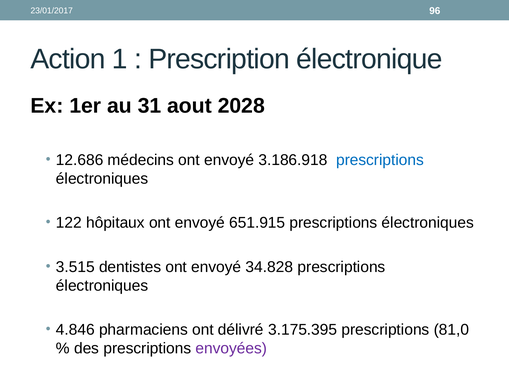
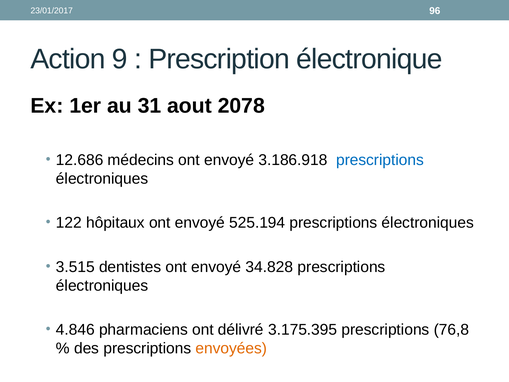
1: 1 -> 9
2028: 2028 -> 2078
651.915: 651.915 -> 525.194
81,0: 81,0 -> 76,8
envoyées colour: purple -> orange
